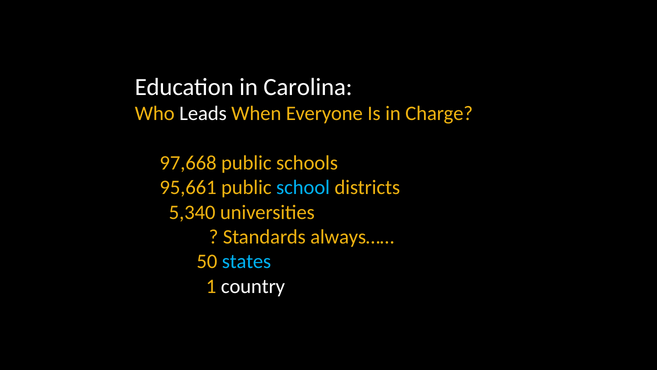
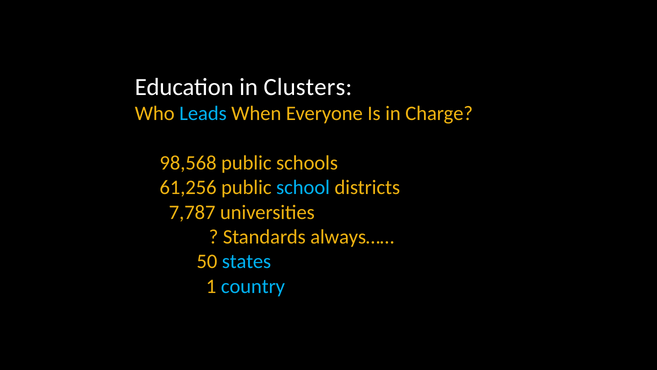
Carolina: Carolina -> Clusters
Leads colour: white -> light blue
97,668: 97,668 -> 98,568
95,661: 95,661 -> 61,256
5,340: 5,340 -> 7,787
country colour: white -> light blue
